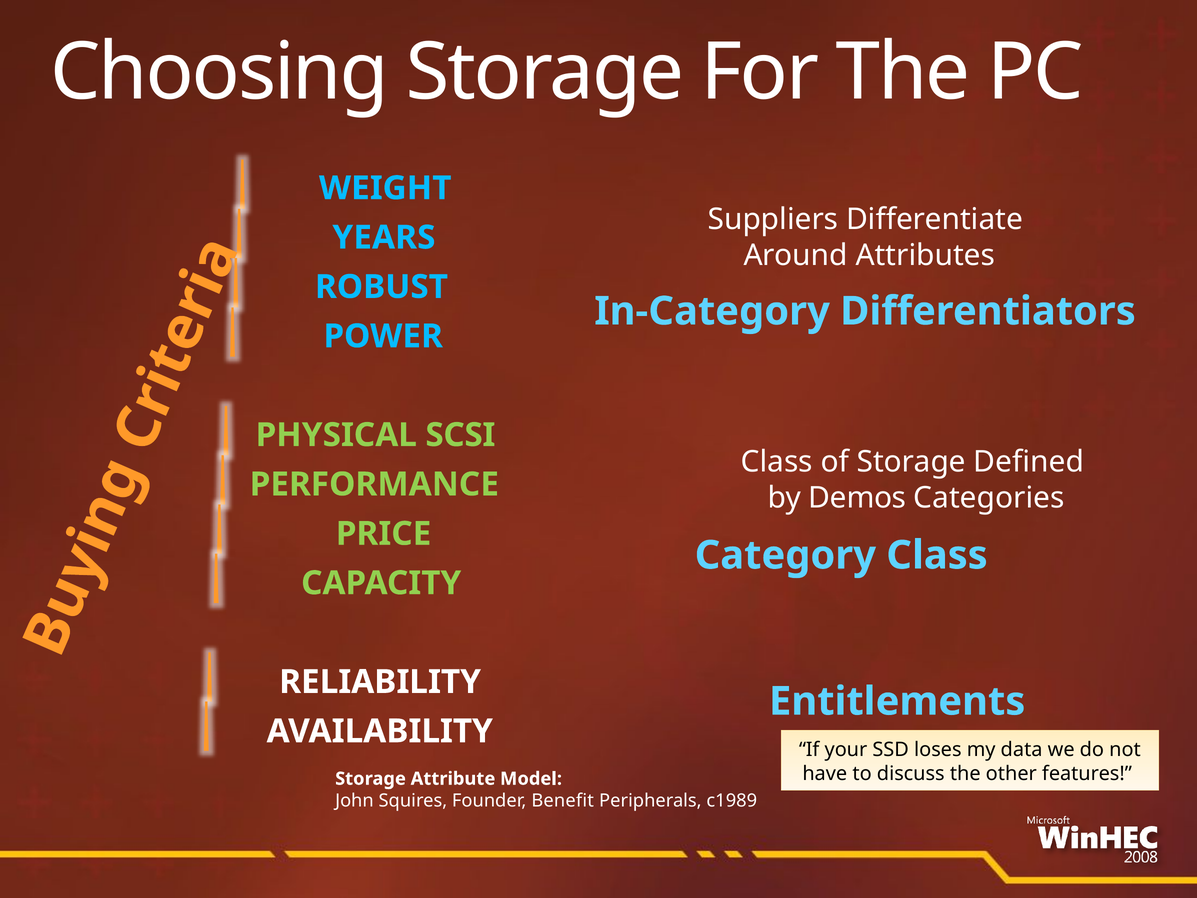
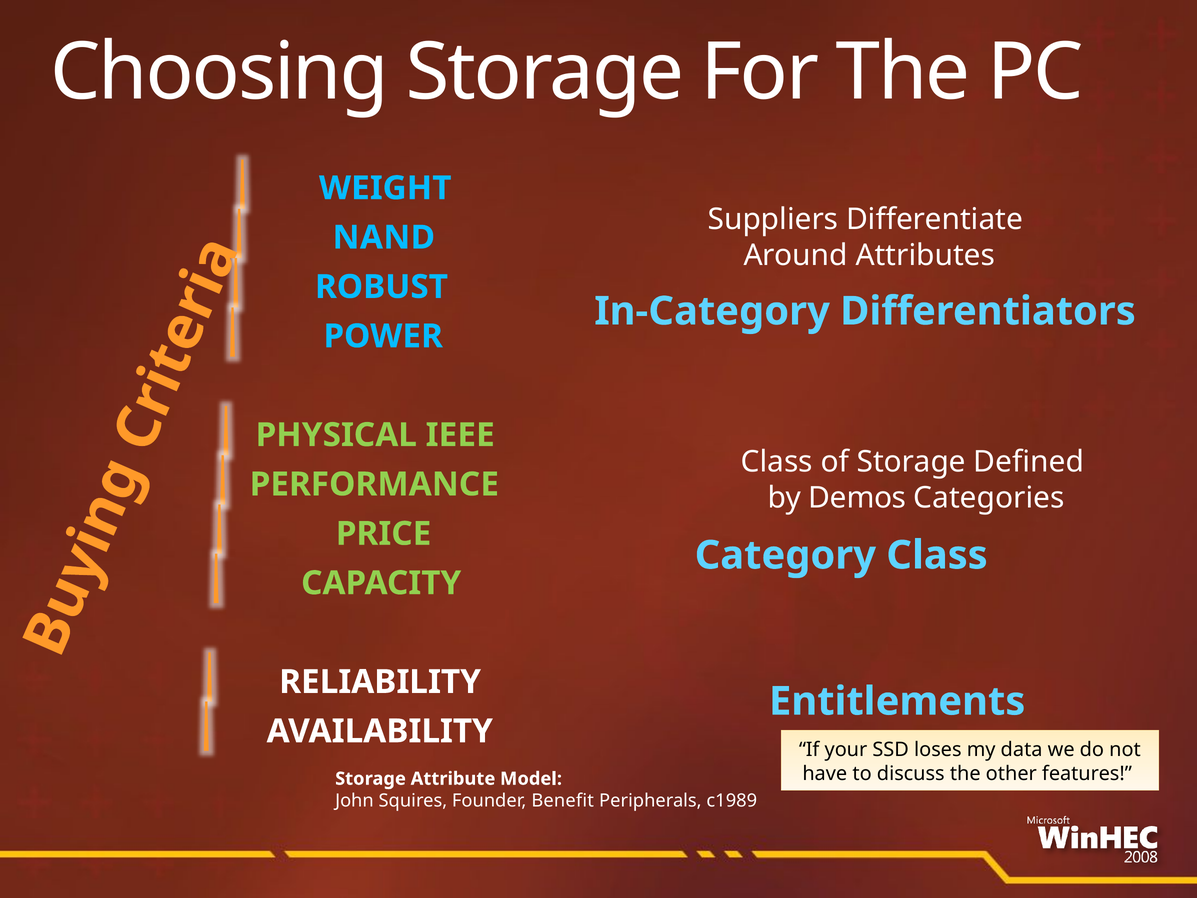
YEARS: YEARS -> NAND
SCSI: SCSI -> IEEE
